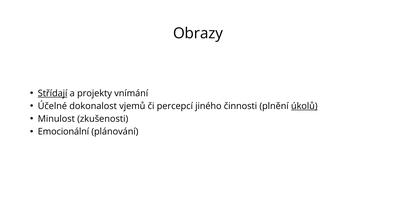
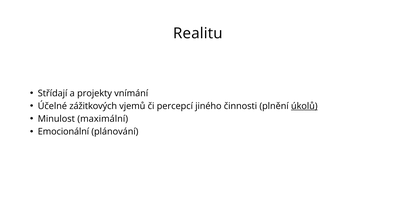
Obrazy: Obrazy -> Realitu
Střídají underline: present -> none
dokonalost: dokonalost -> zážitkových
zkušenosti: zkušenosti -> maximální
